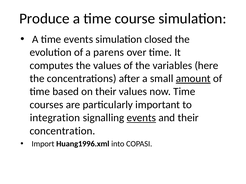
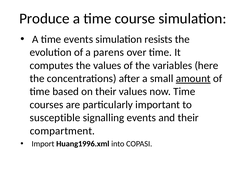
closed: closed -> resists
integration: integration -> susceptible
events at (141, 118) underline: present -> none
concentration: concentration -> compartment
